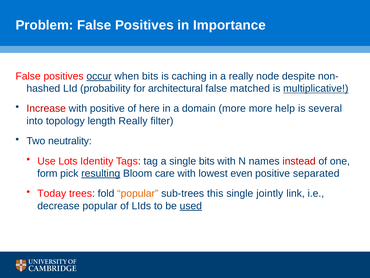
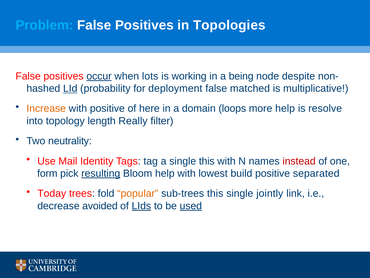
Problem colour: white -> light blue
Importance: Importance -> Topologies
when bits: bits -> lots
caching: caching -> working
a really: really -> being
LId underline: none -> present
architectural: architectural -> deployment
multiplicative underline: present -> none
Increase colour: red -> orange
domain more: more -> loops
several: several -> resolve
Lots: Lots -> Mail
single bits: bits -> this
Bloom care: care -> help
even: even -> build
decrease popular: popular -> avoided
LIds underline: none -> present
